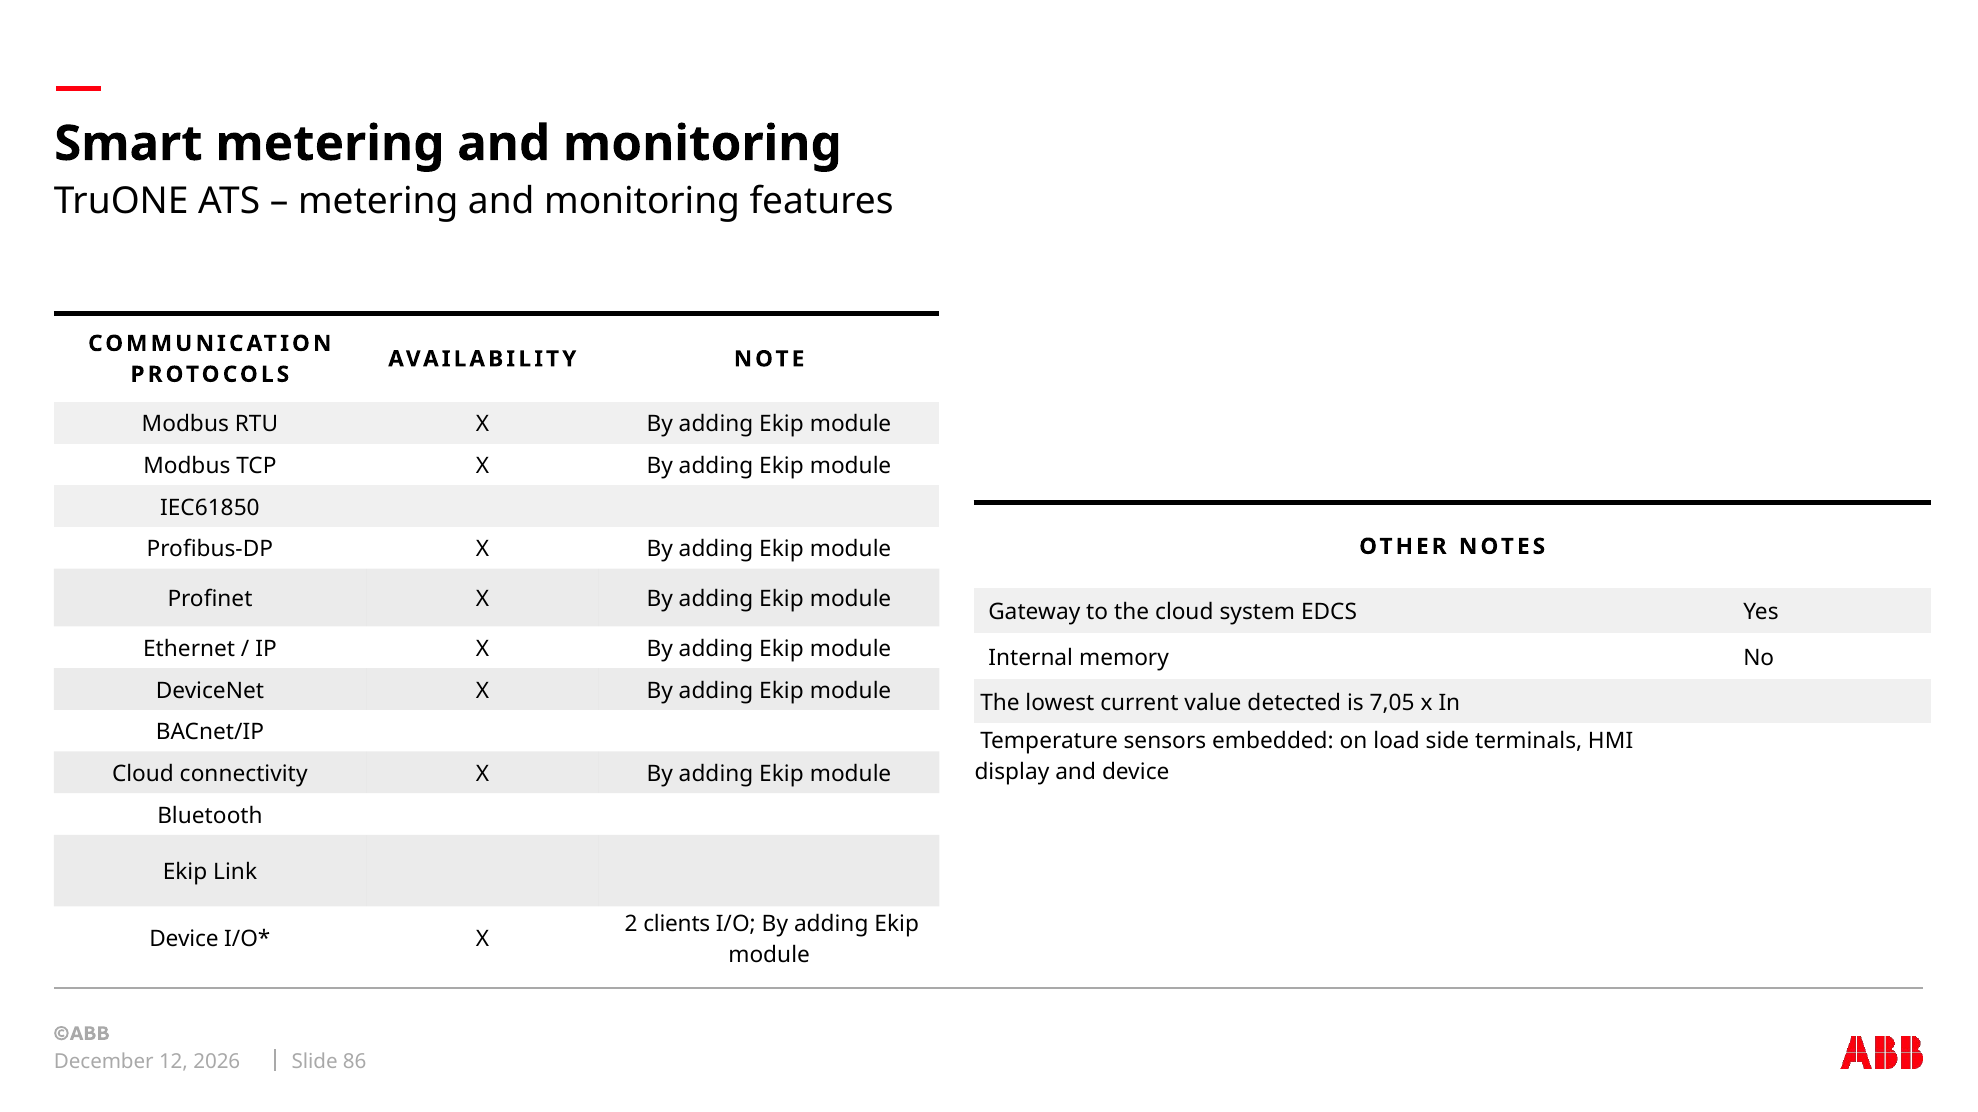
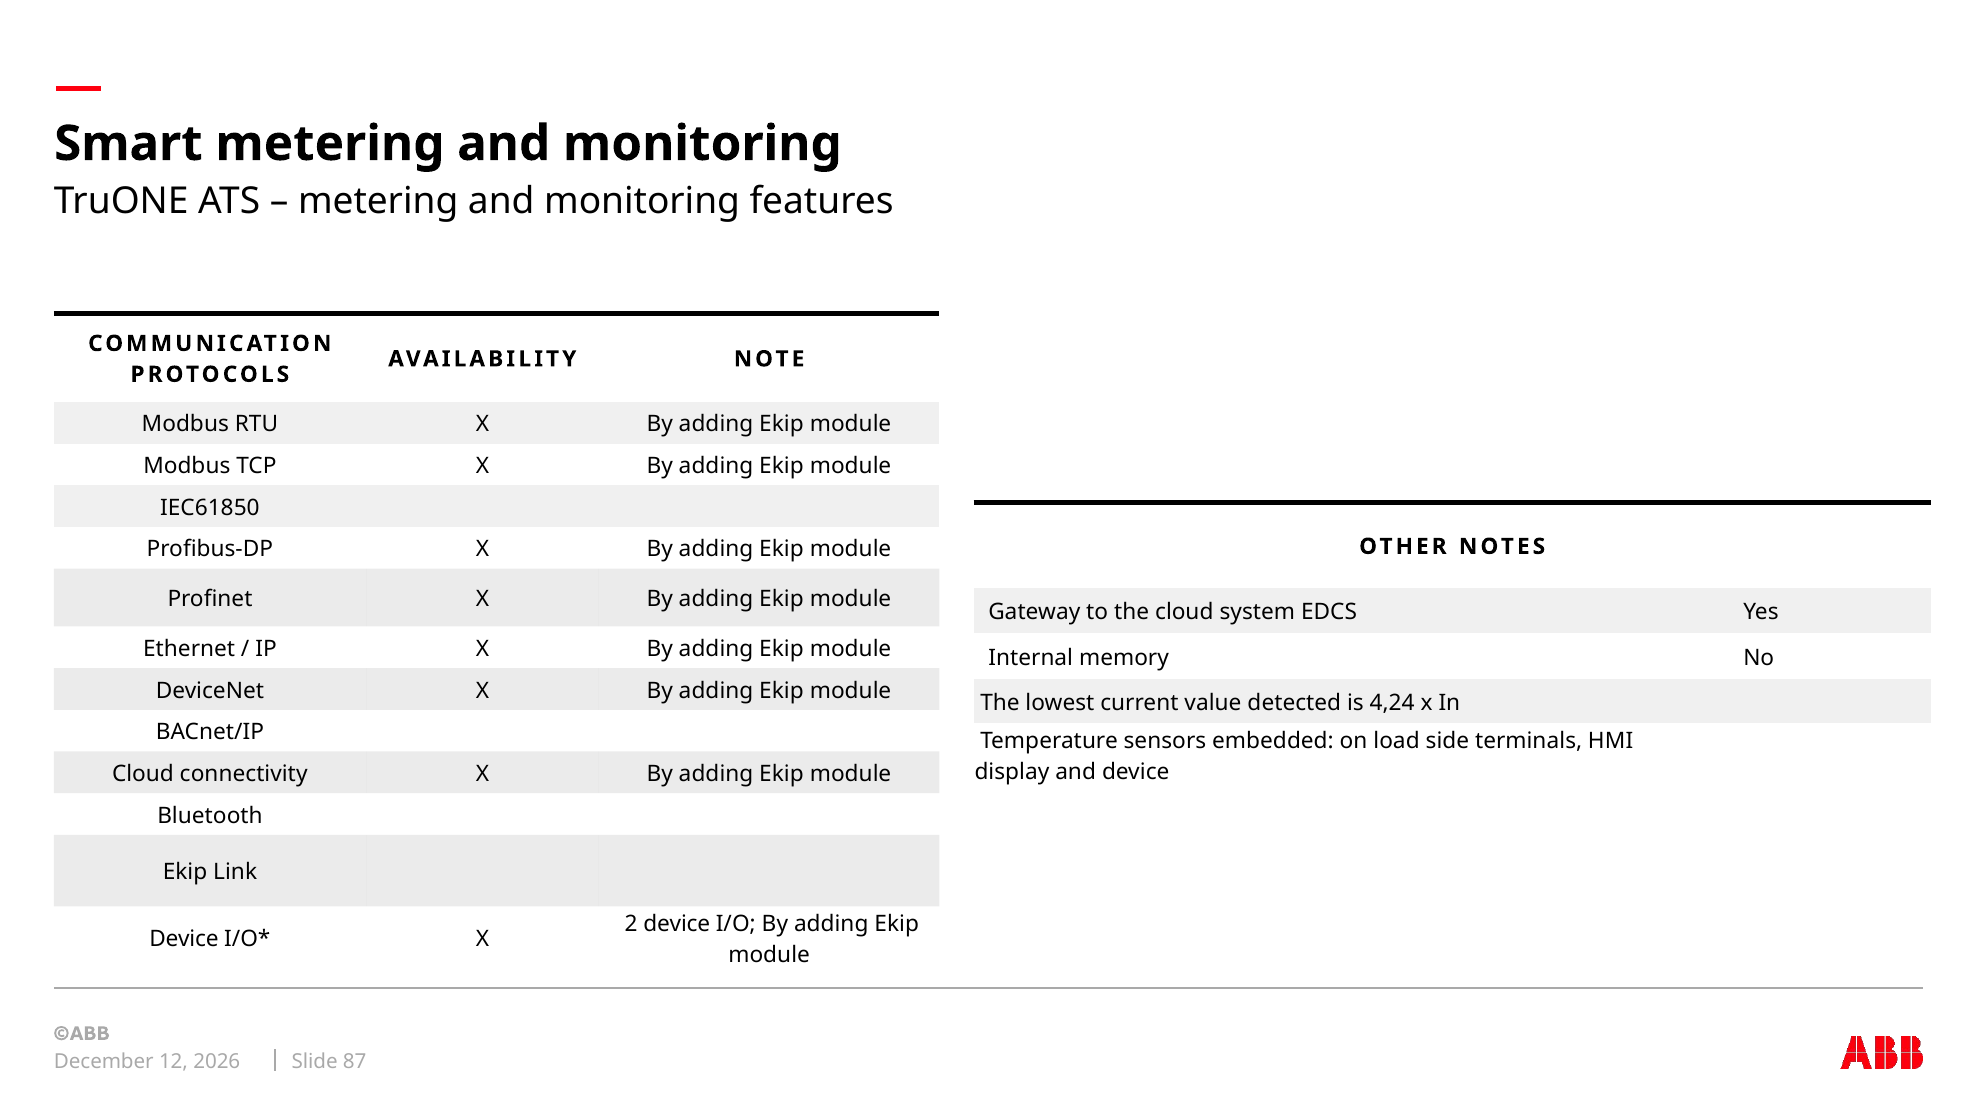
7,05: 7,05 -> 4,24
2 clients: clients -> device
86: 86 -> 87
